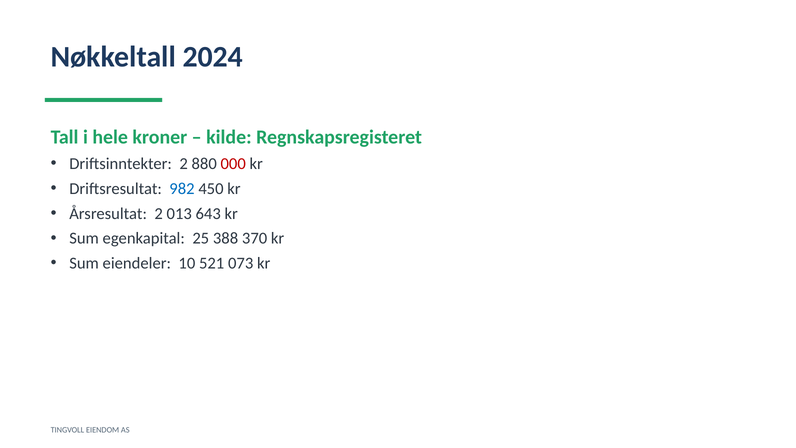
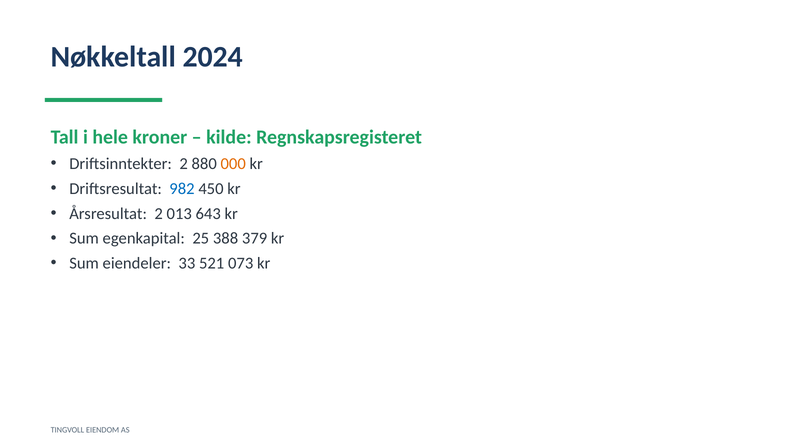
000 colour: red -> orange
370: 370 -> 379
10: 10 -> 33
